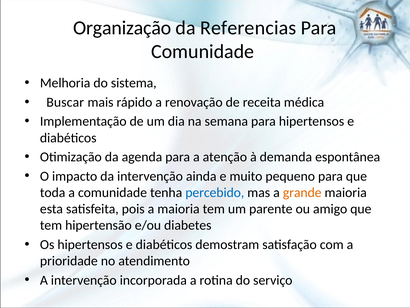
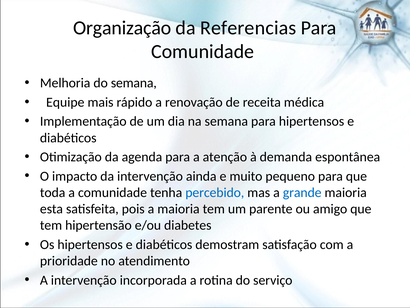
do sistema: sistema -> semana
Buscar: Buscar -> Equipe
grande colour: orange -> blue
